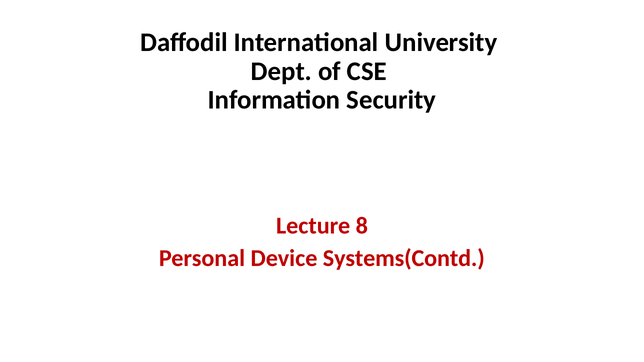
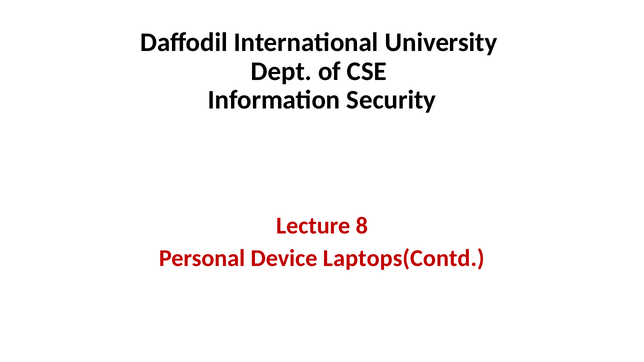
Systems(Contd: Systems(Contd -> Laptops(Contd
